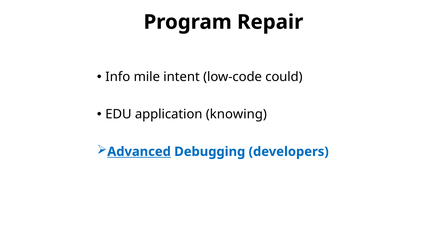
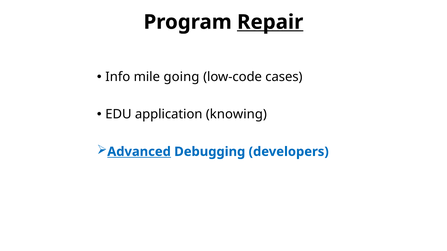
Repair underline: none -> present
intent: intent -> going
could: could -> cases
